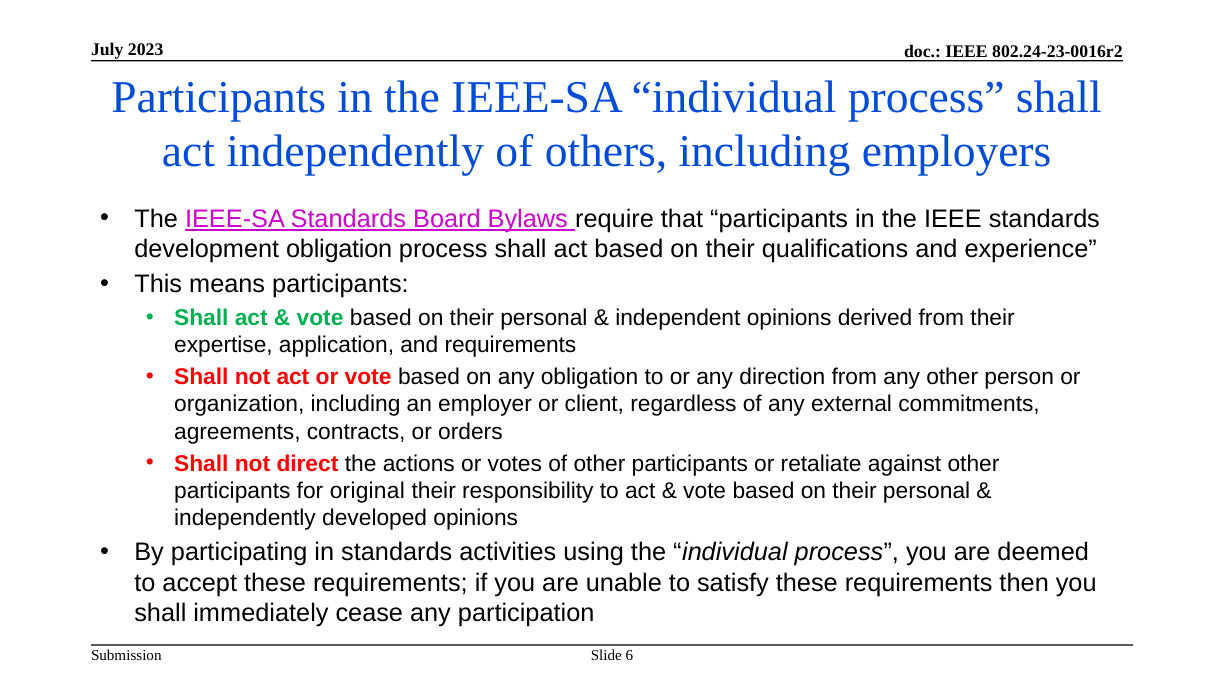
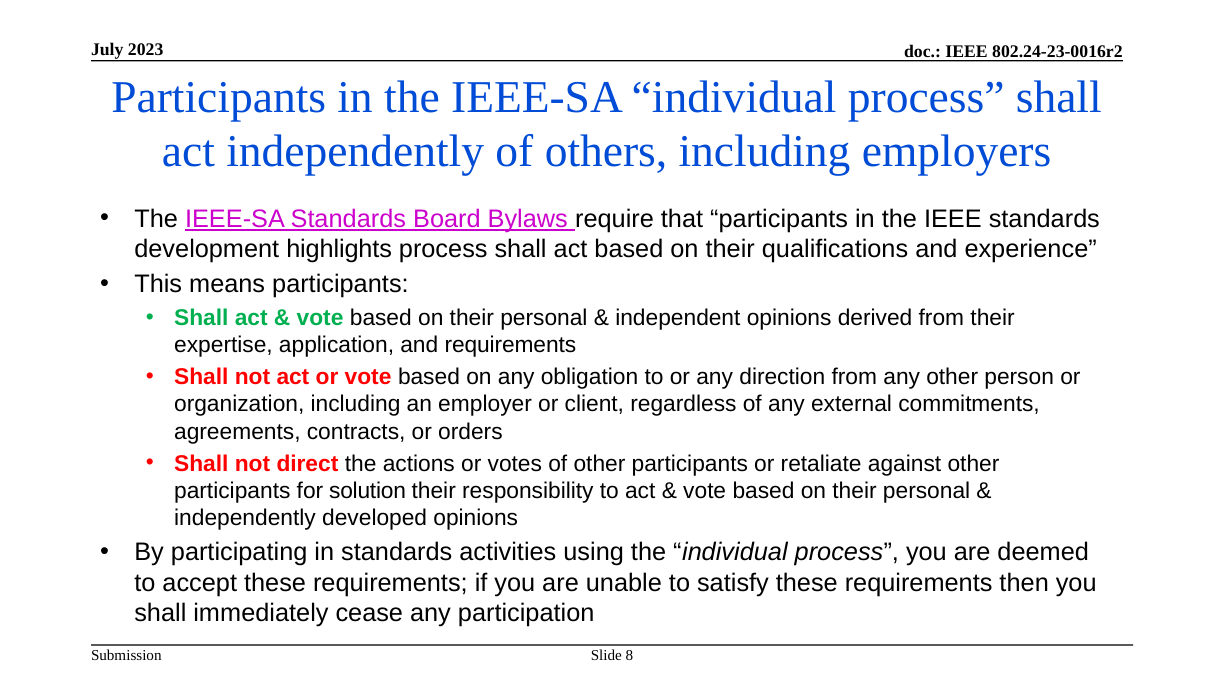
development obligation: obligation -> highlights
original: original -> solution
6: 6 -> 8
